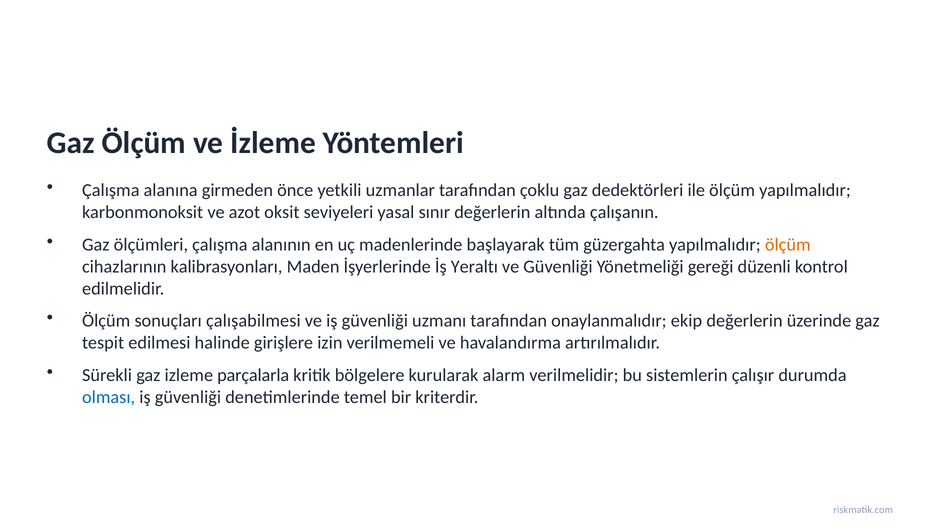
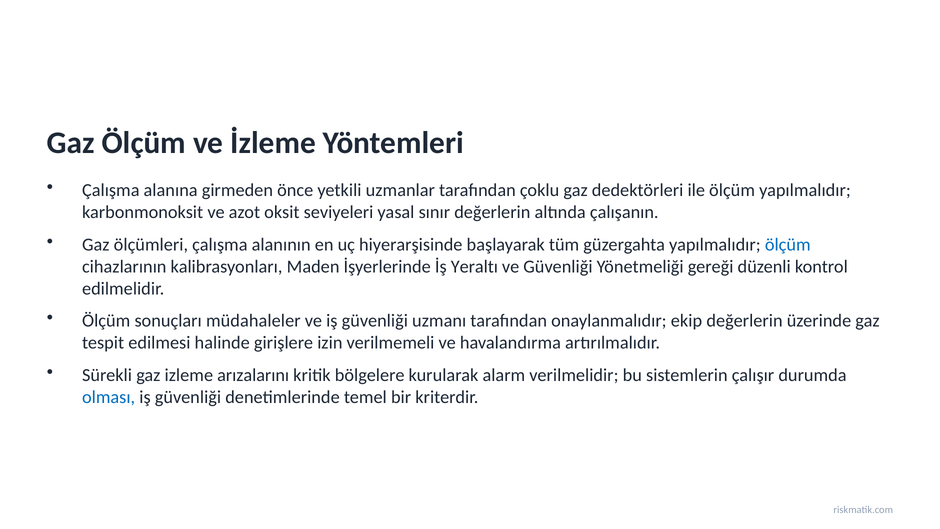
madenlerinde: madenlerinde -> hiyerarşisinde
ölçüm at (788, 244) colour: orange -> blue
çalışabilmesi: çalışabilmesi -> müdahaleler
parçalarla: parçalarla -> arızalarını
